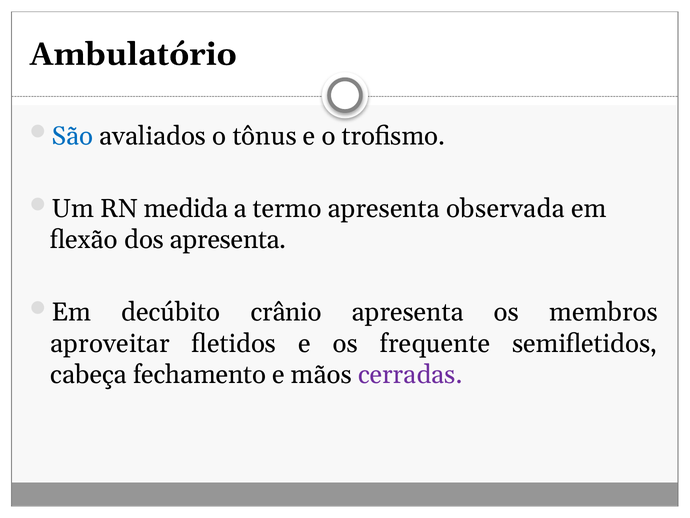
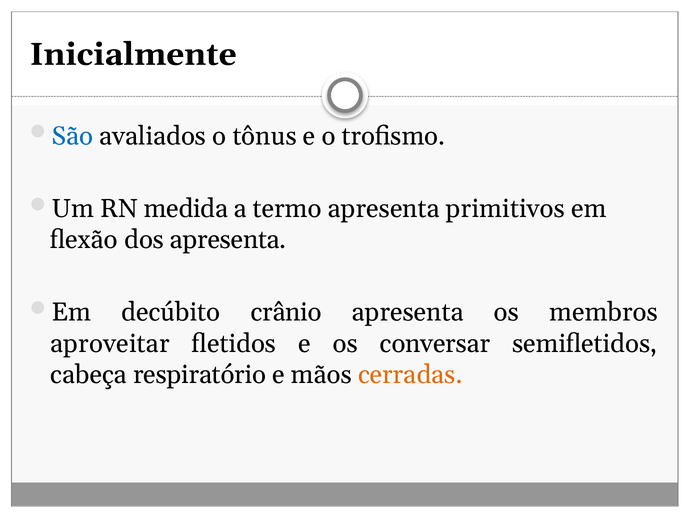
Ambulatório: Ambulatório -> Inicialmente
observada: observada -> primitivos
frequente: frequente -> conversar
fechamento: fechamento -> respiratório
cerradas colour: purple -> orange
